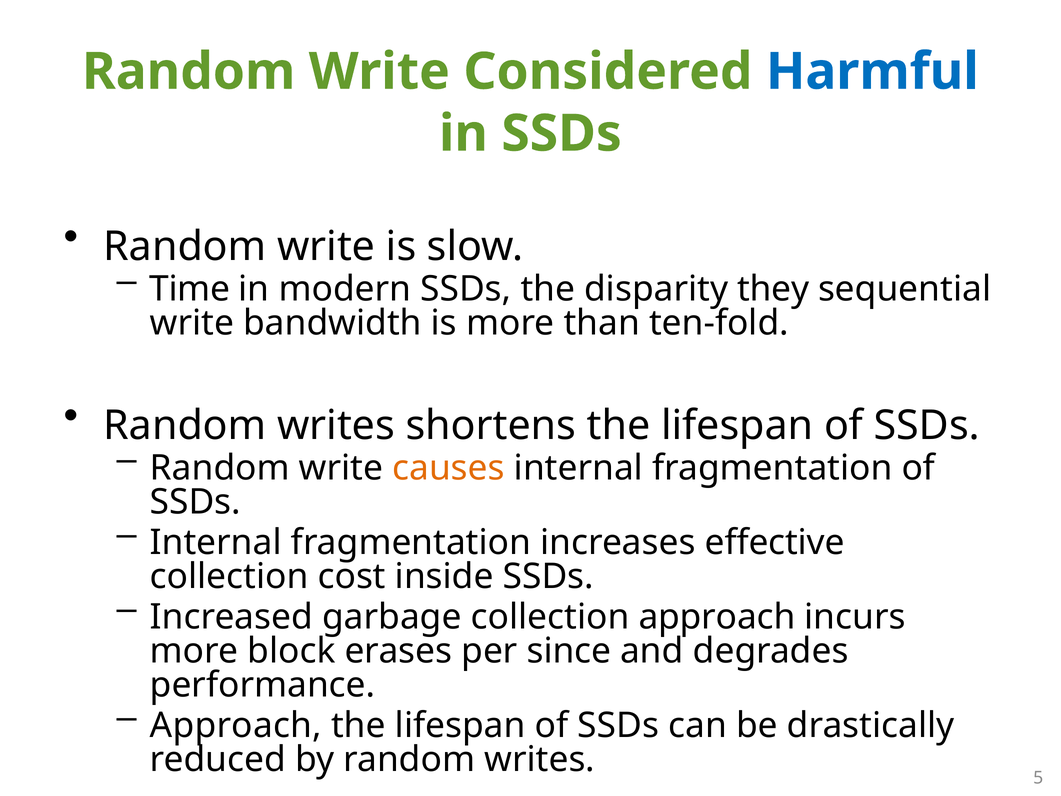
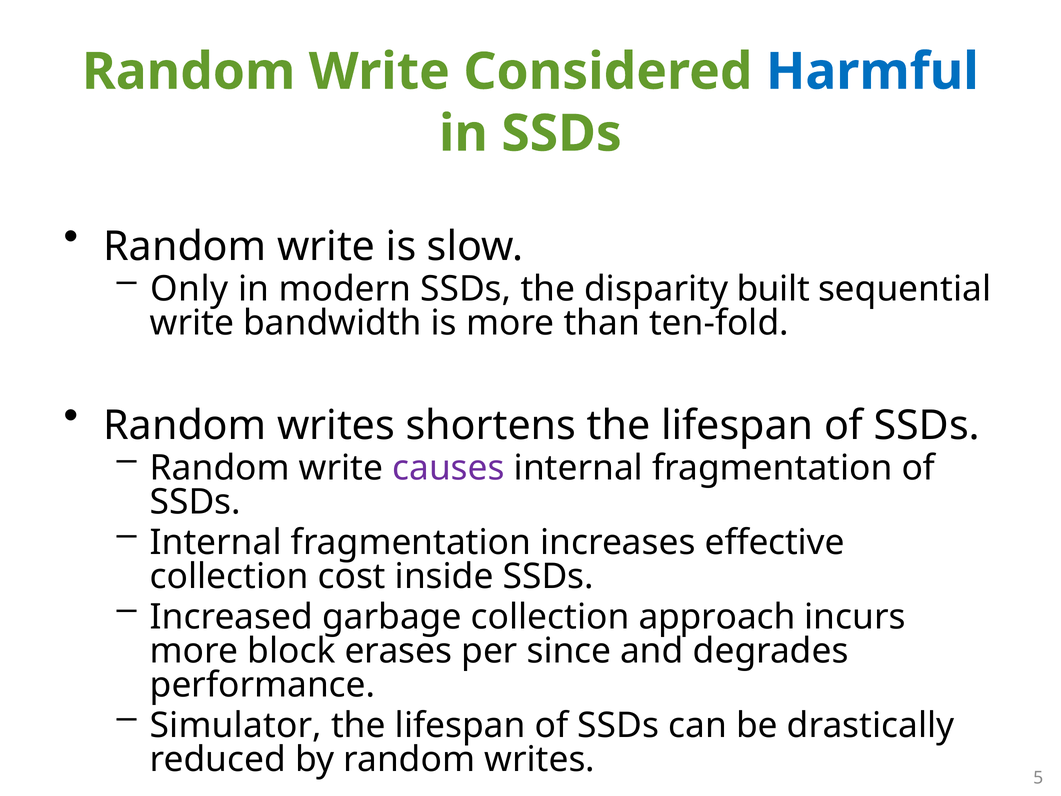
Time: Time -> Only
they: they -> built
causes colour: orange -> purple
Approach at (236, 725): Approach -> Simulator
